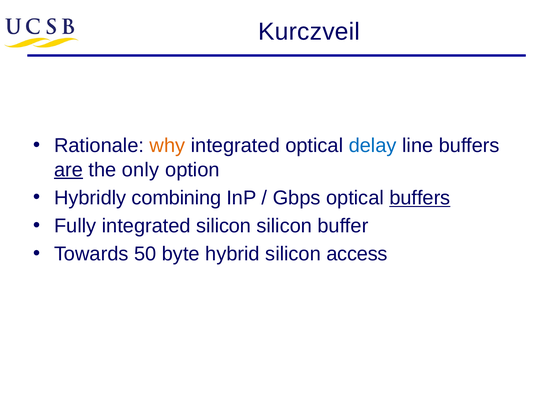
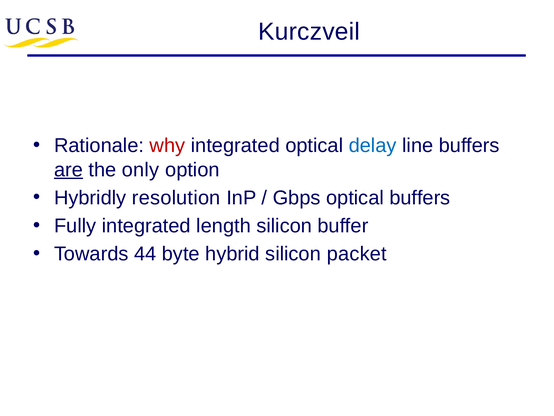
why colour: orange -> red
combining: combining -> resolution
buffers at (420, 198) underline: present -> none
integrated silicon: silicon -> length
50: 50 -> 44
access: access -> packet
